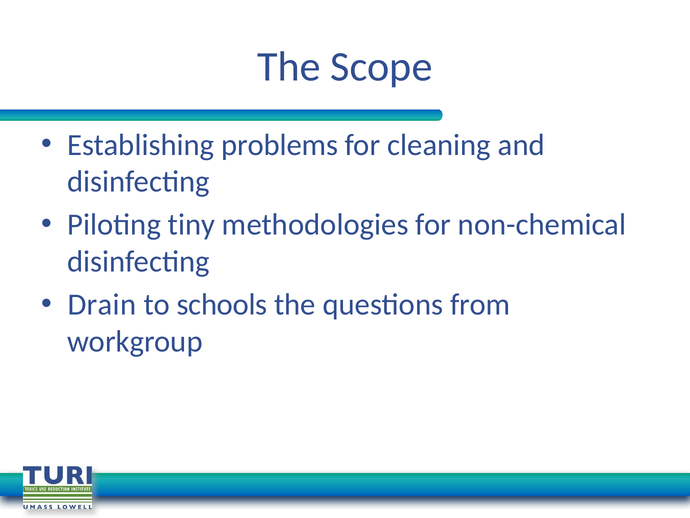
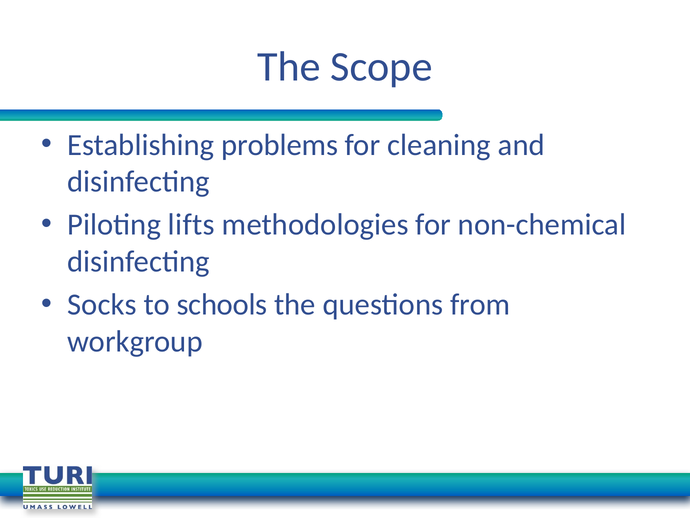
tiny: tiny -> lifts
Drain: Drain -> Socks
